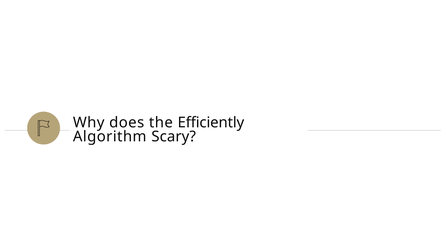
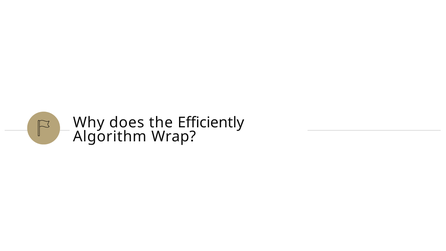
Scary: Scary -> Wrap
